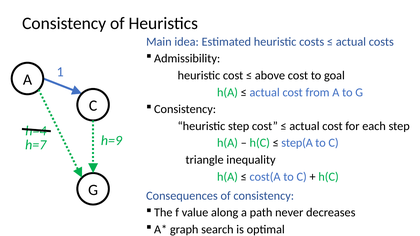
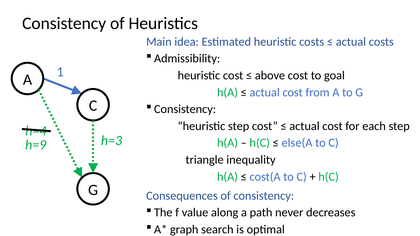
h=9: h=9 -> h=3
step(A: step(A -> else(A
h=7: h=7 -> h=9
